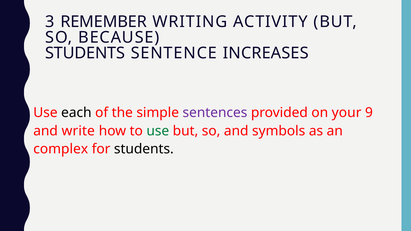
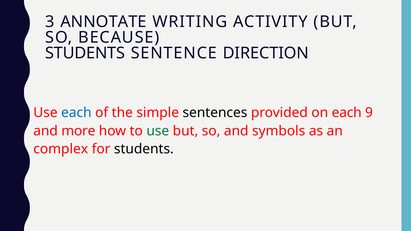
REMEMBER: REMEMBER -> ANNOTATE
INCREASES: INCREASES -> DIRECTION
each at (76, 113) colour: black -> blue
sentences colour: purple -> black
on your: your -> each
write: write -> more
